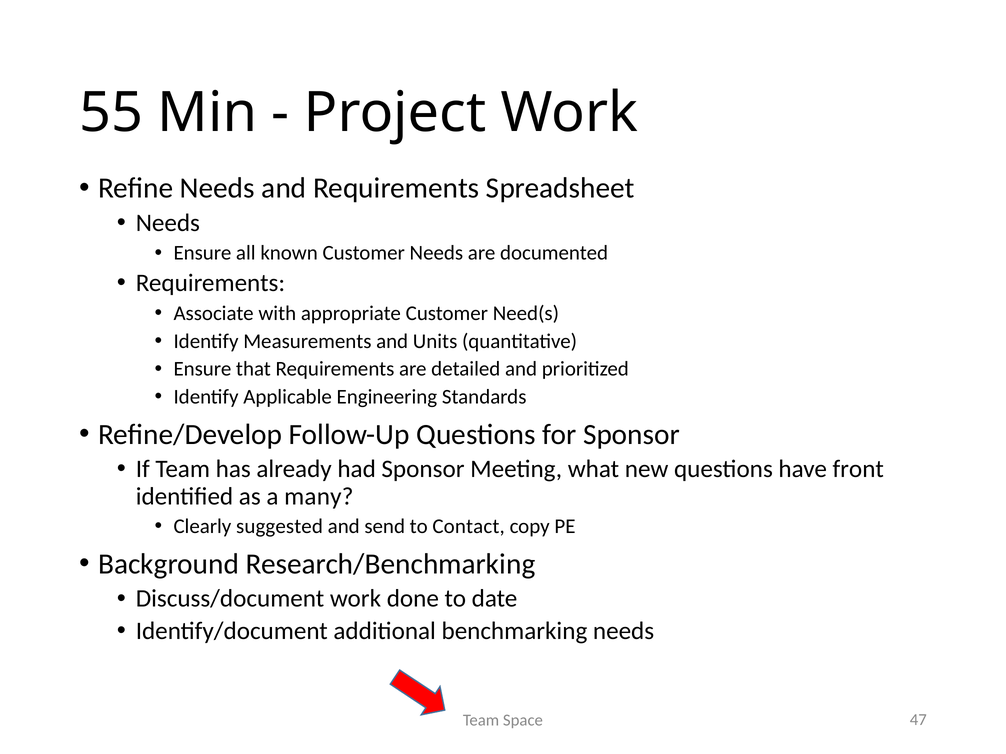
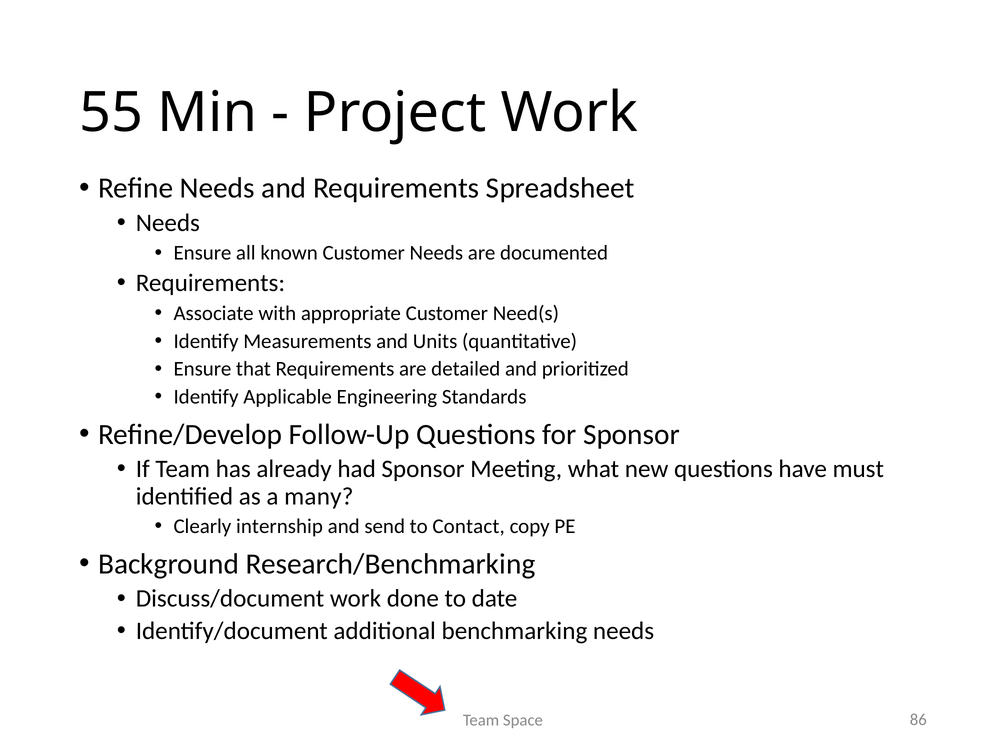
front: front -> must
suggested: suggested -> internship
47: 47 -> 86
